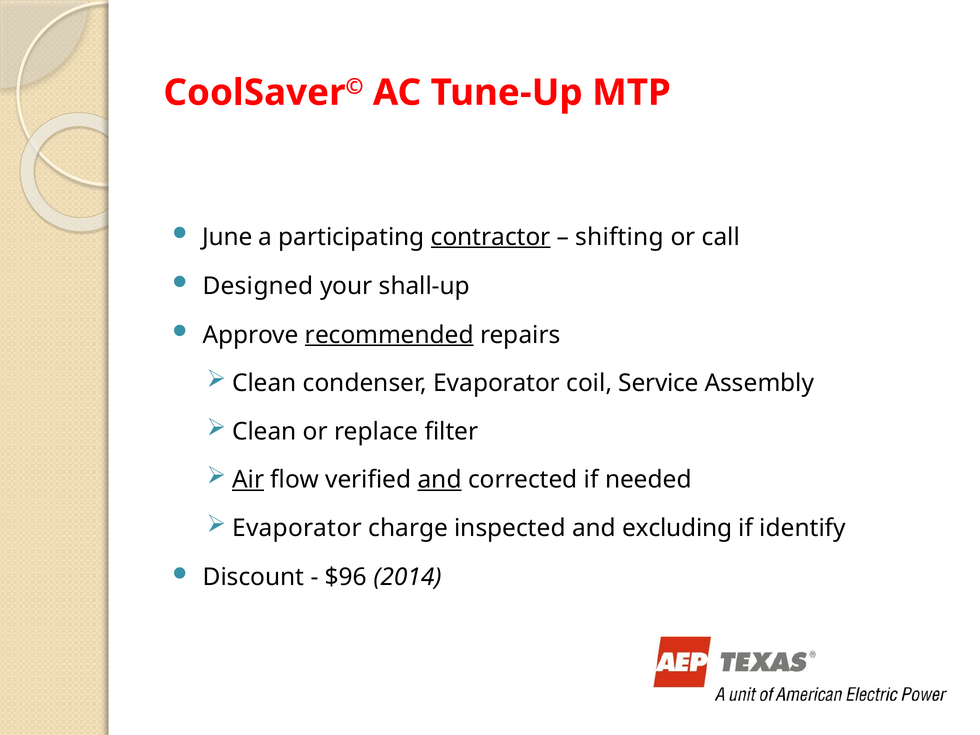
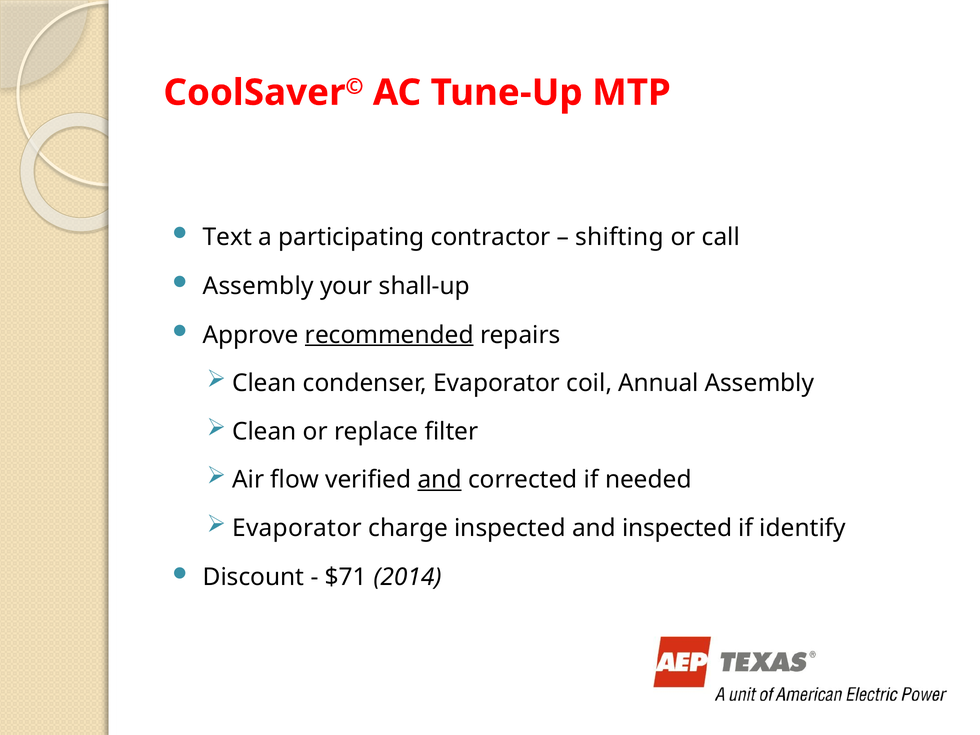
June: June -> Text
contractor underline: present -> none
Designed at (258, 286): Designed -> Assembly
Service: Service -> Annual
Air underline: present -> none
and excluding: excluding -> inspected
$96: $96 -> $71
